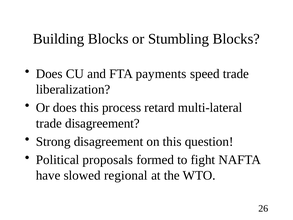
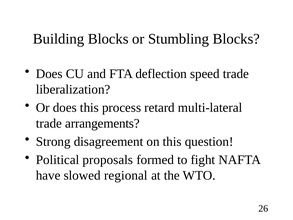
payments: payments -> deflection
trade disagreement: disagreement -> arrangements
